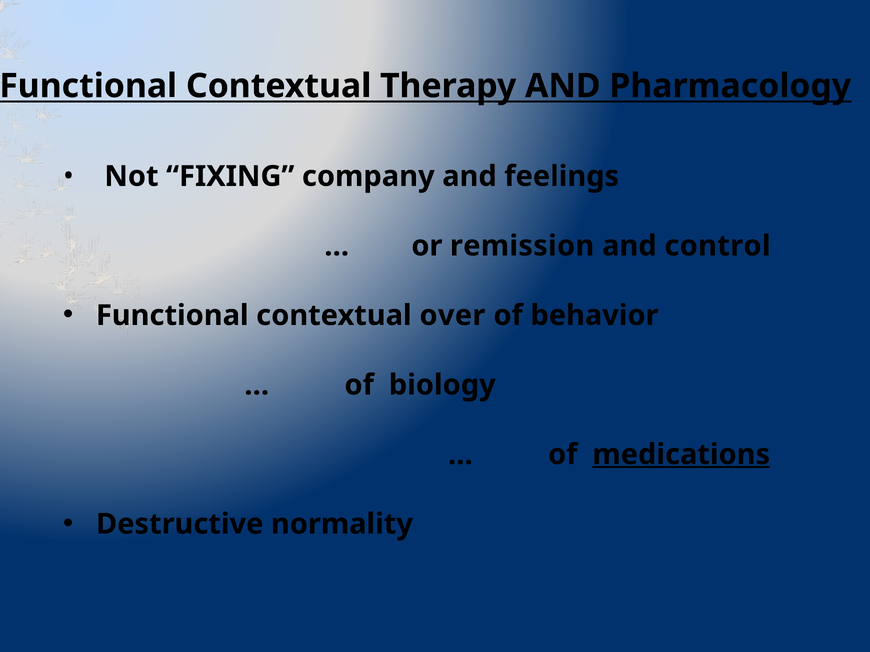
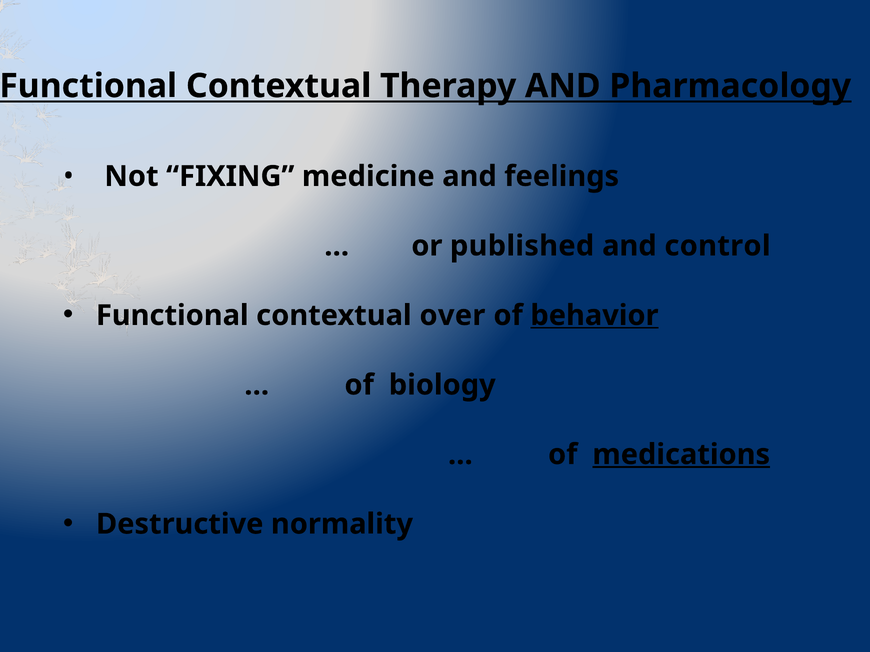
company: company -> medicine
remission: remission -> published
behavior underline: none -> present
